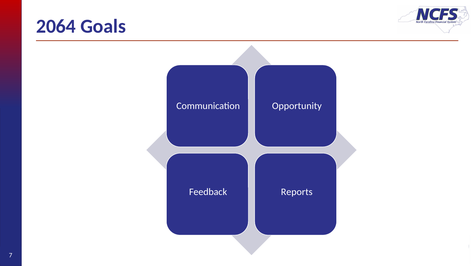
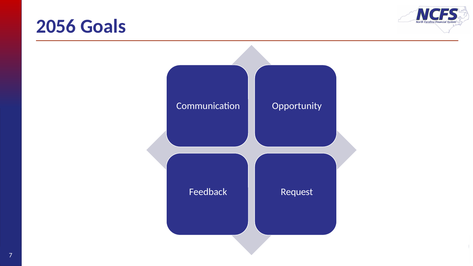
2064: 2064 -> 2056
Reports: Reports -> Request
